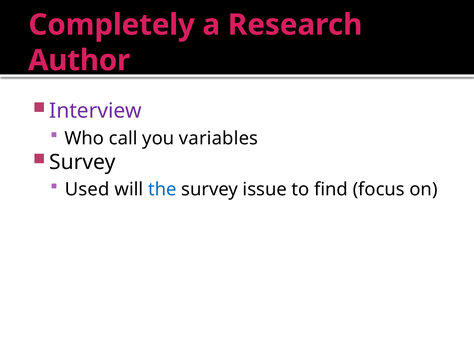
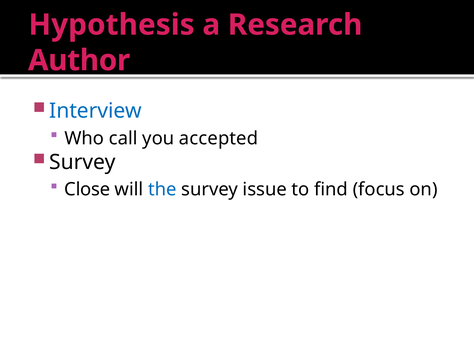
Completely: Completely -> Hypothesis
Interview colour: purple -> blue
variables: variables -> accepted
Used: Used -> Close
